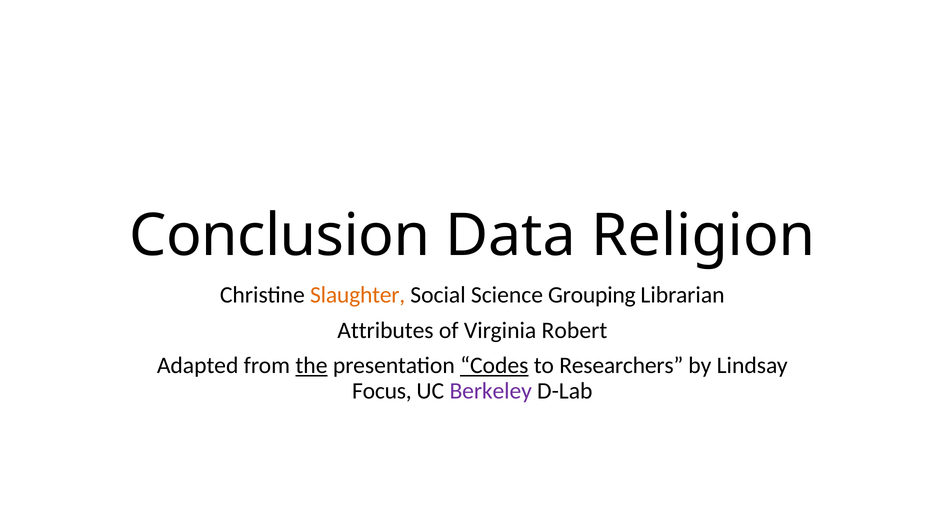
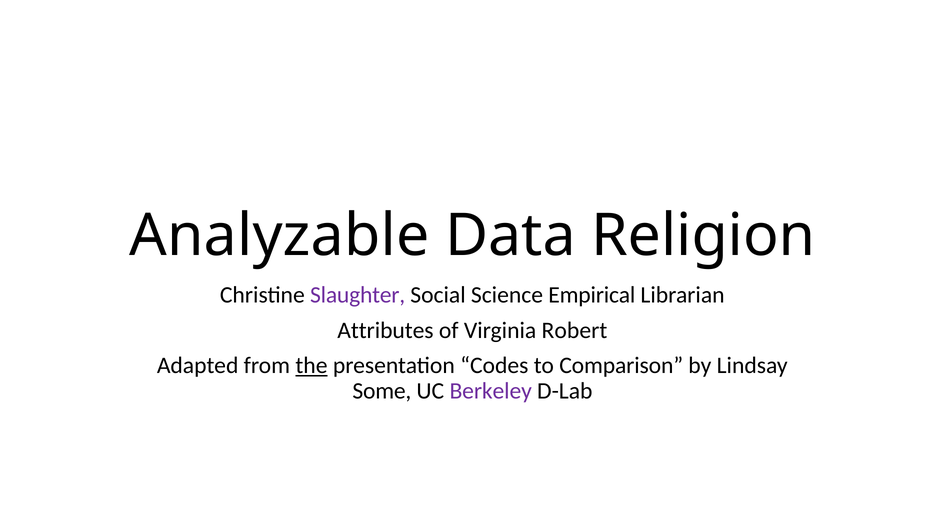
Conclusion: Conclusion -> Analyzable
Slaughter colour: orange -> purple
Grouping: Grouping -> Empirical
Codes underline: present -> none
Researchers: Researchers -> Comparison
Focus: Focus -> Some
